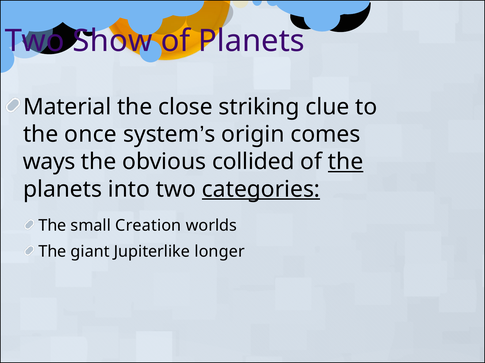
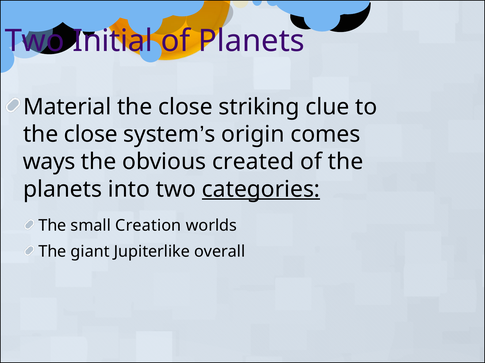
Show: Show -> Initial
once at (91, 135): once -> close
collided: collided -> created
the at (346, 162) underline: present -> none
longer: longer -> overall
